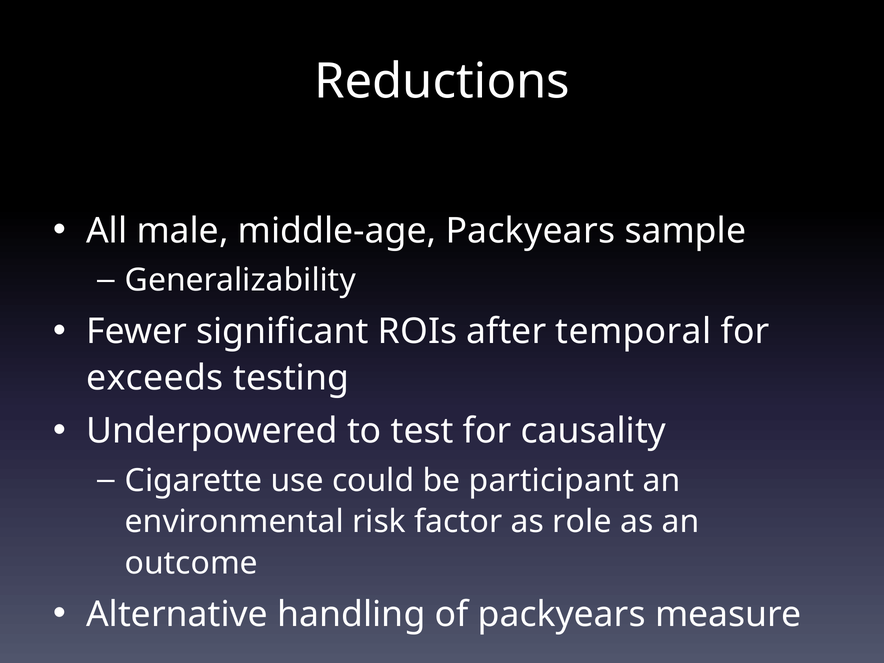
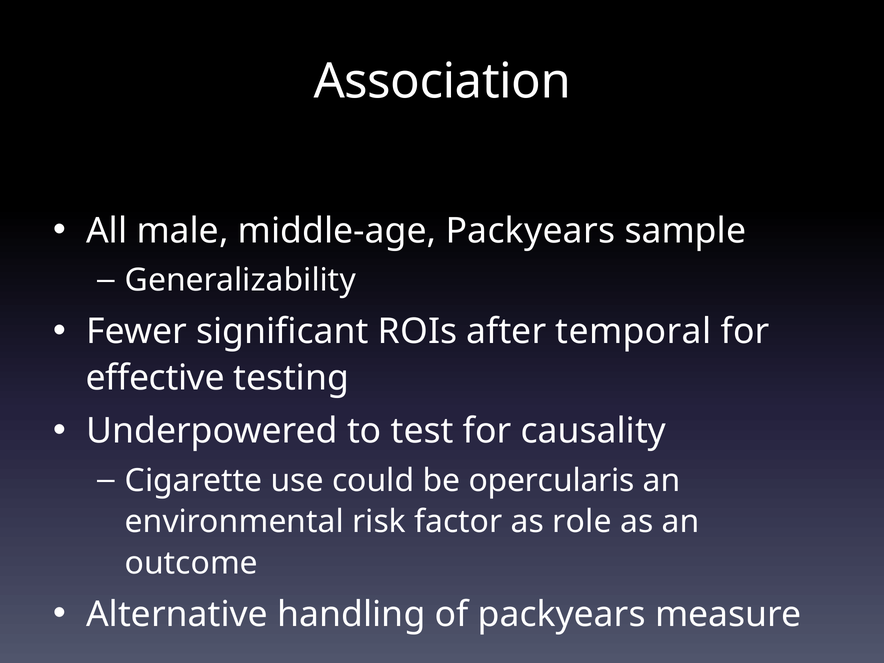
Reductions: Reductions -> Association
exceeds: exceeds -> effective
participant: participant -> opercularis
